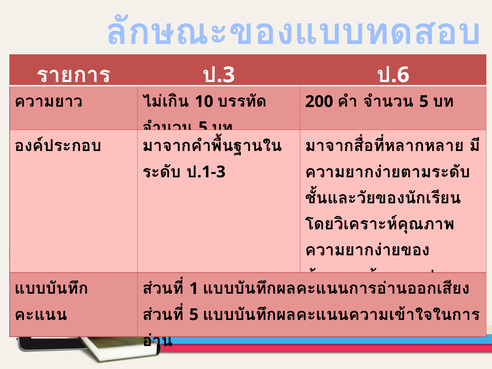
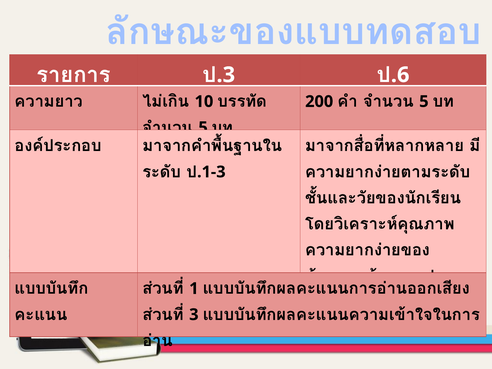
5 at (194, 315): 5 -> 3
